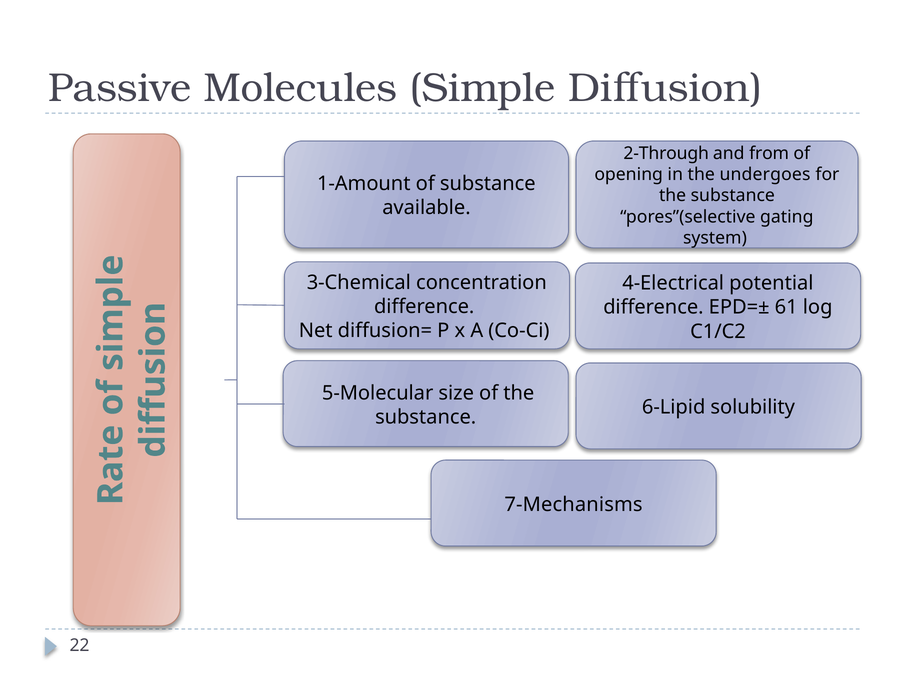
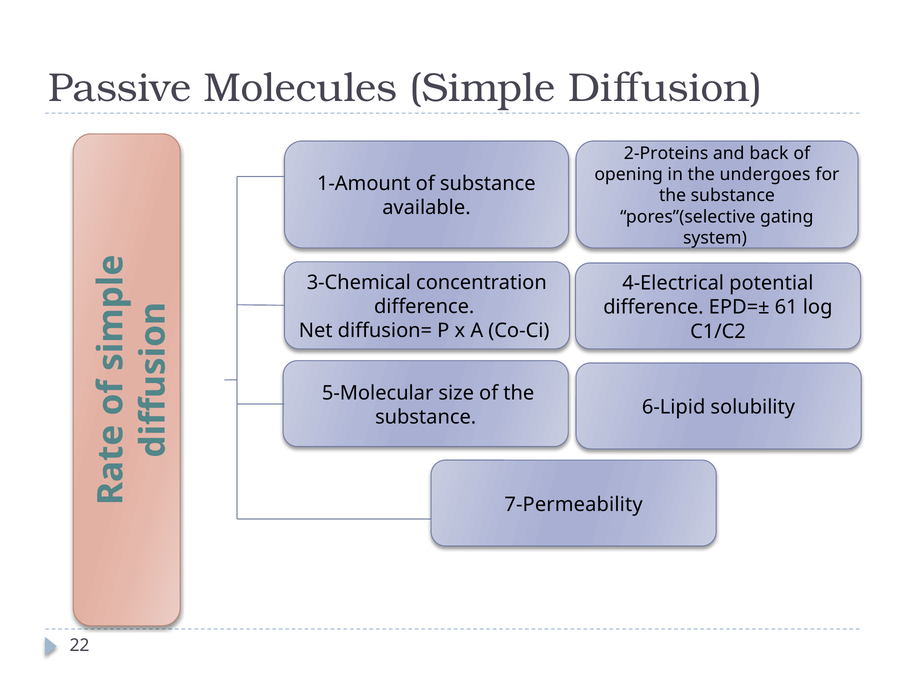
2-Through: 2-Through -> 2-Proteins
from: from -> back
7-Mechanisms: 7-Mechanisms -> 7-Permeability
